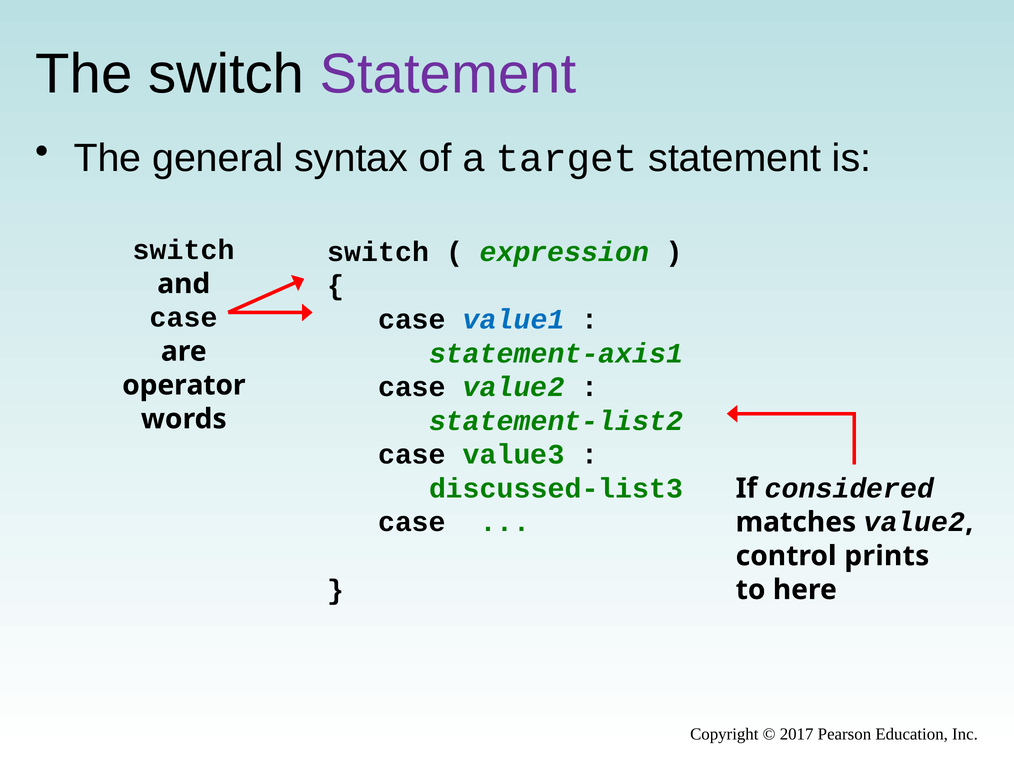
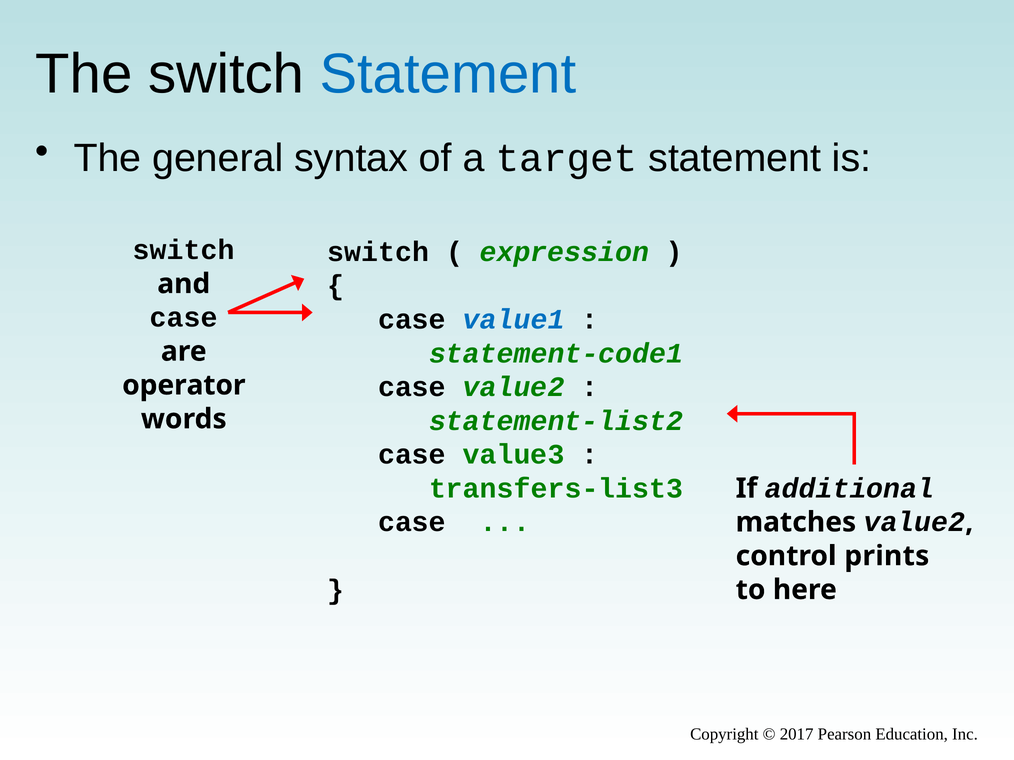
Statement at (448, 74) colour: purple -> blue
statement-axis1: statement-axis1 -> statement-code1
discussed-list3: discussed-list3 -> transfers-list3
considered: considered -> additional
